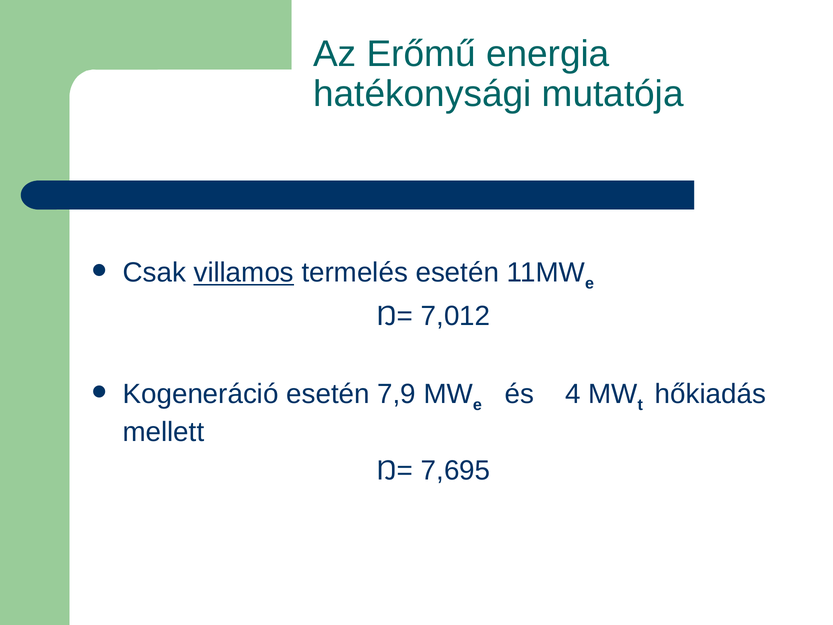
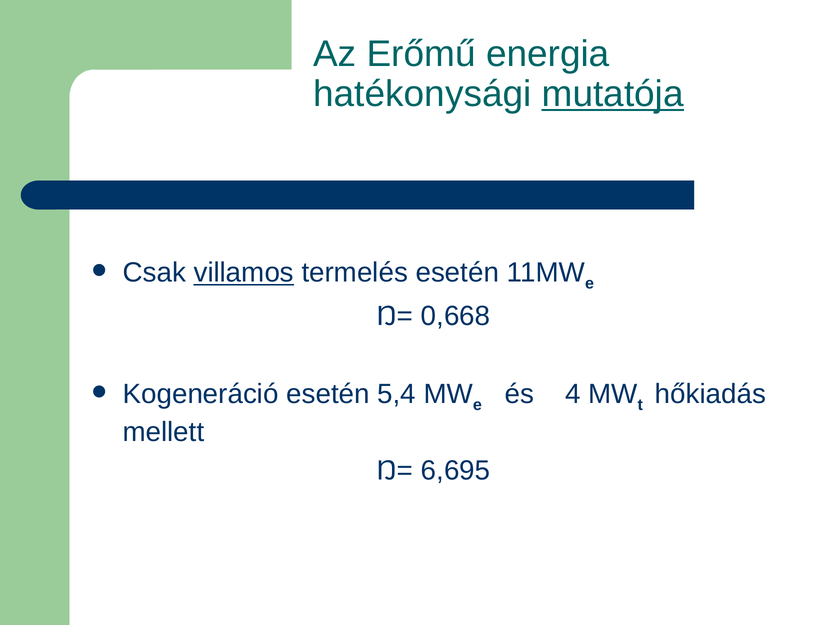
mutatója underline: none -> present
7,012: 7,012 -> 0,668
7,9: 7,9 -> 5,4
7,695: 7,695 -> 6,695
